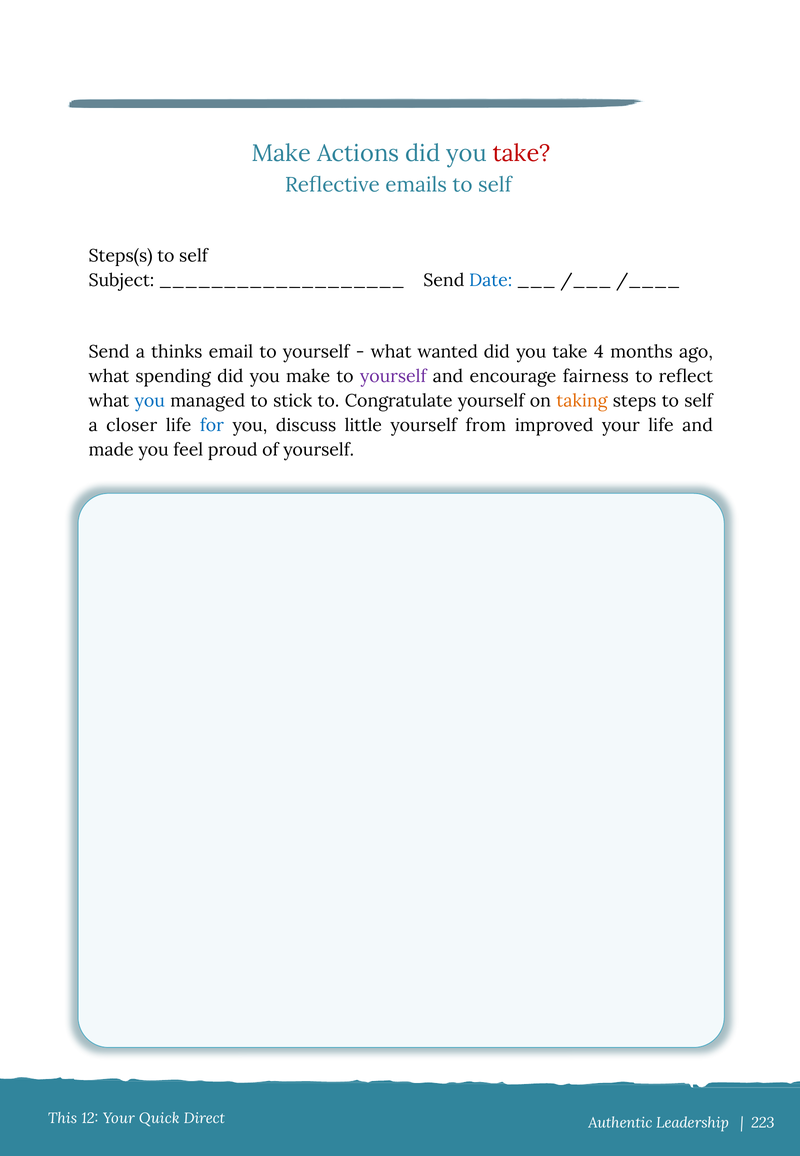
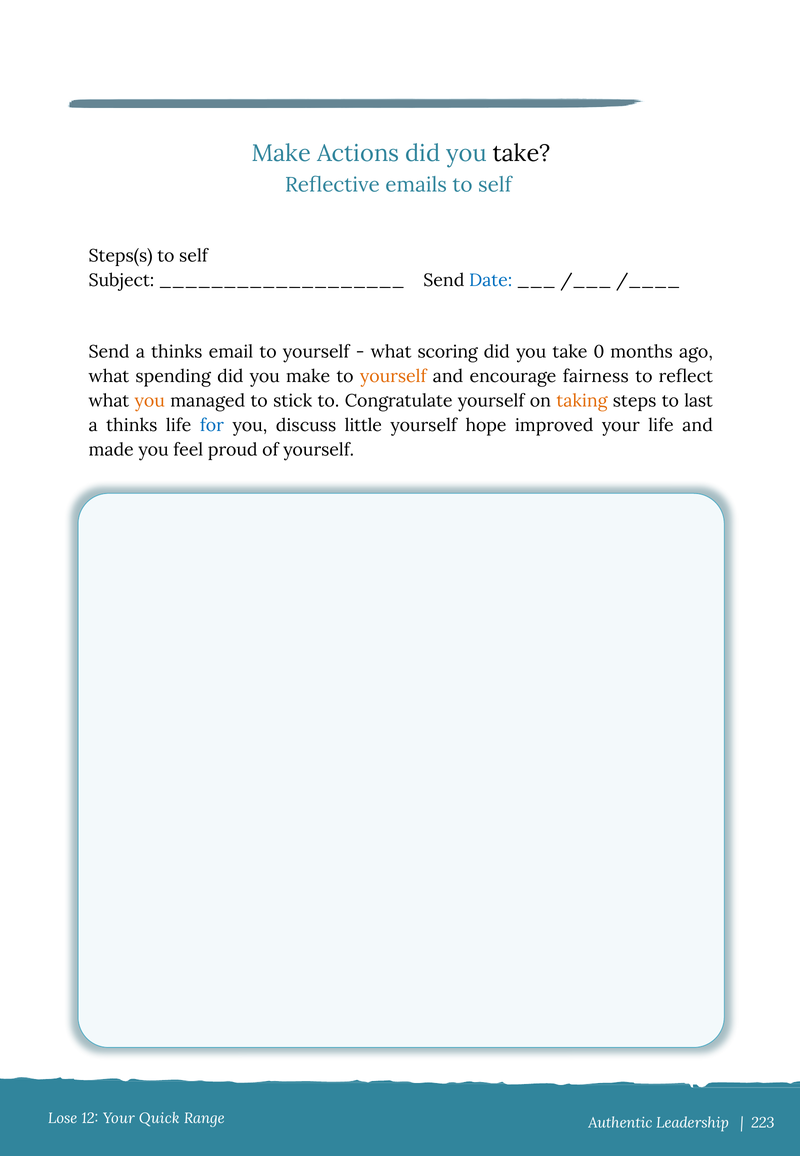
take at (522, 154) colour: red -> black
wanted: wanted -> scoring
4: 4 -> 0
yourself at (393, 376) colour: purple -> orange
you at (150, 401) colour: blue -> orange
steps to self: self -> last
closer at (132, 425): closer -> thinks
from: from -> hope
This: This -> Lose
Direct: Direct -> Range
